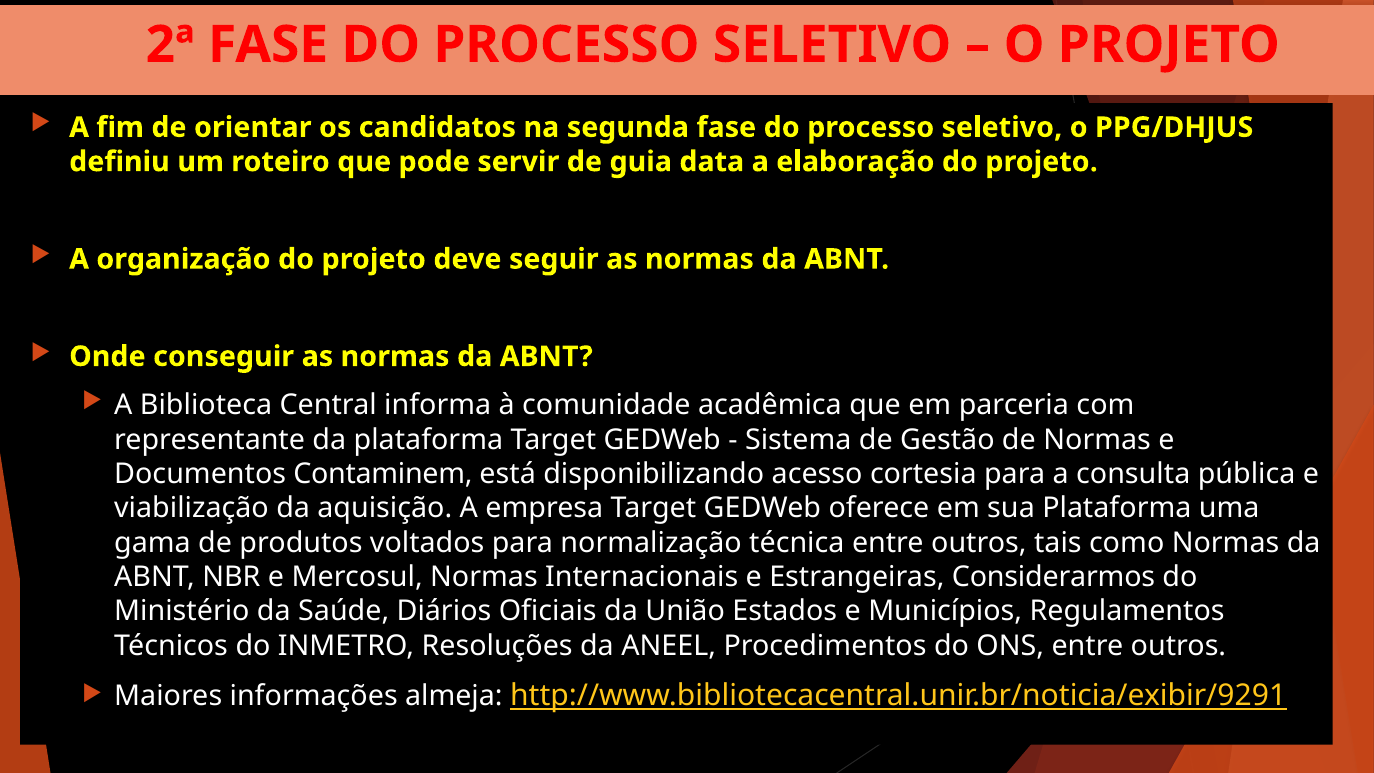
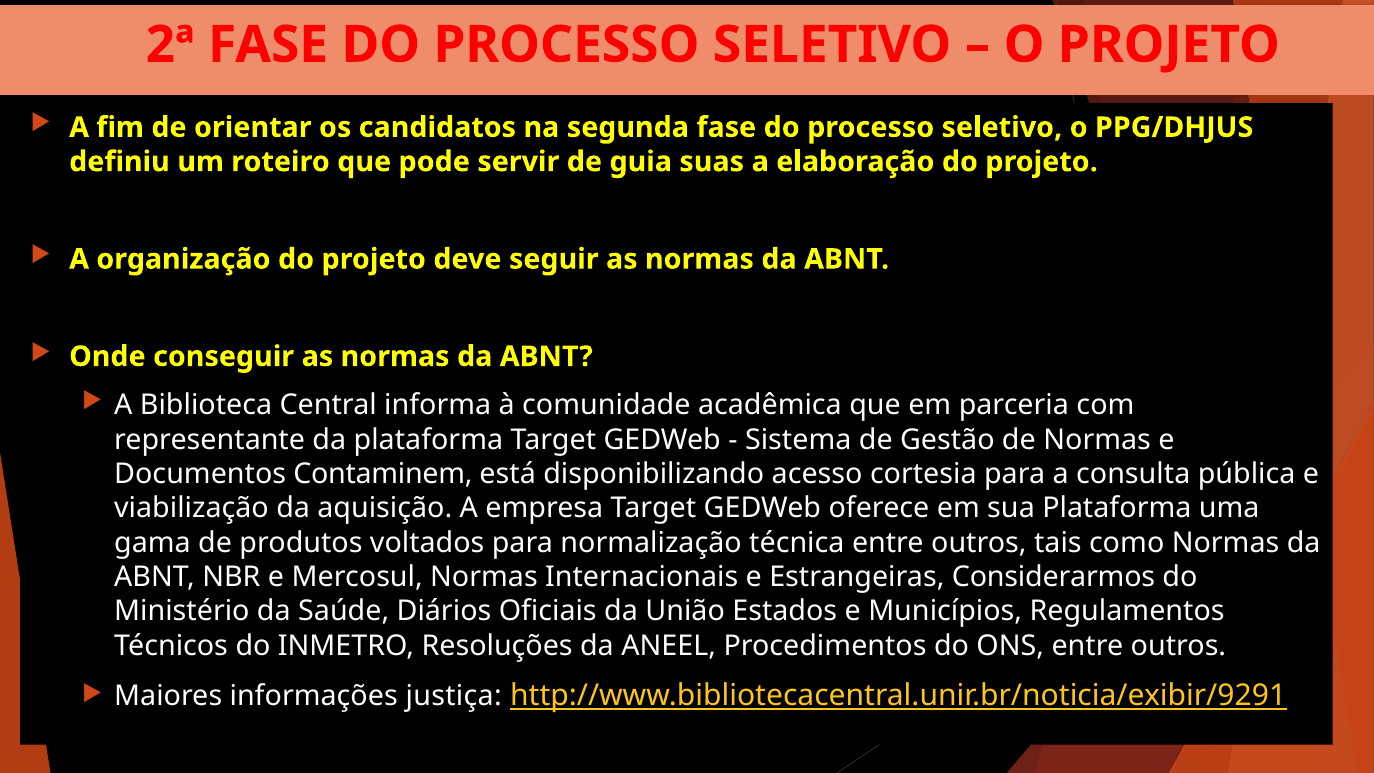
data: data -> suas
almeja: almeja -> justiça
